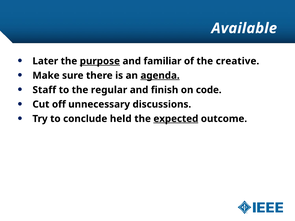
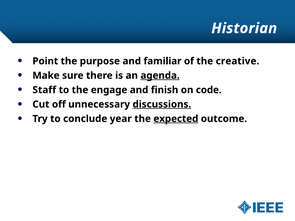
Available: Available -> Historian
Later: Later -> Point
purpose underline: present -> none
regular: regular -> engage
discussions underline: none -> present
held: held -> year
